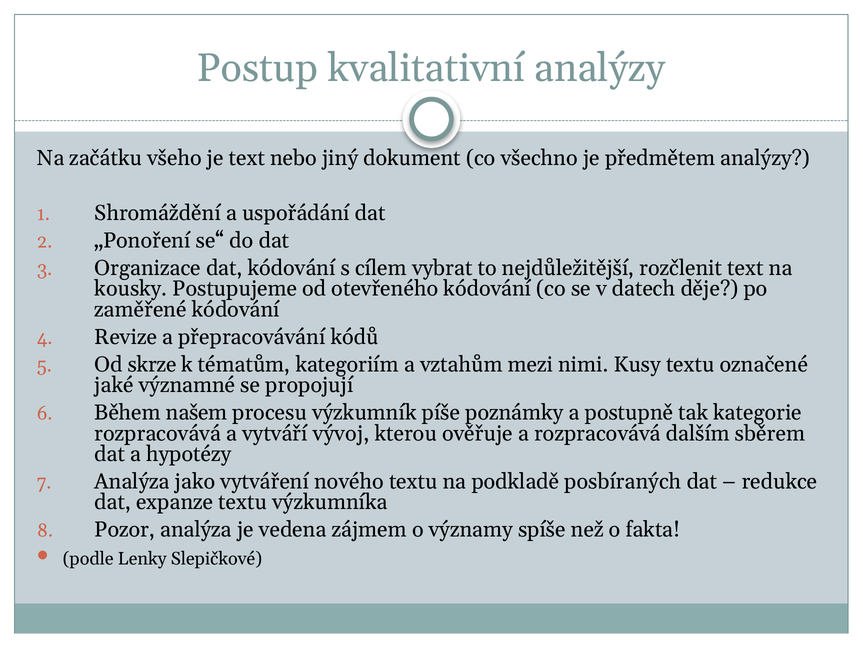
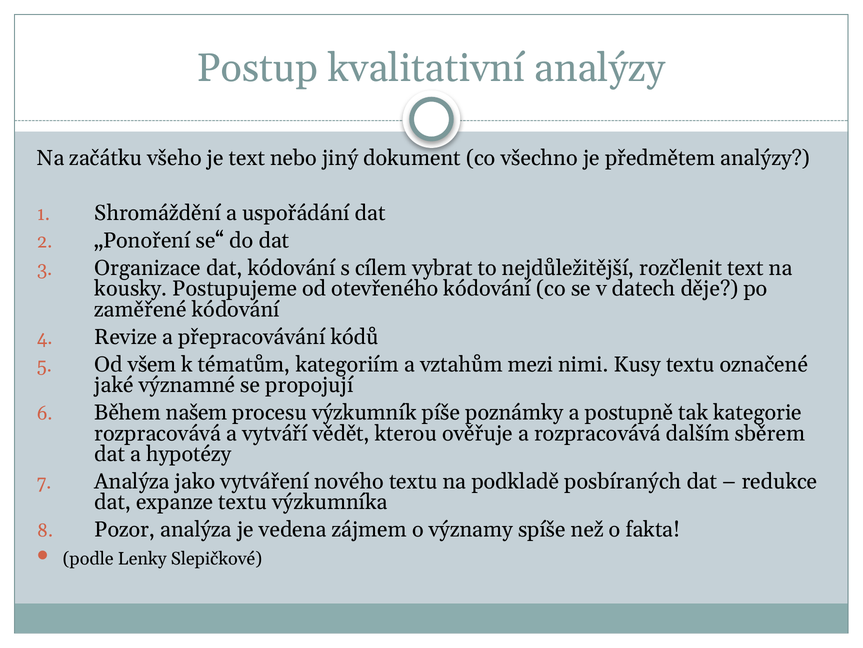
skrze: skrze -> všem
vývoj: vývoj -> vědět
